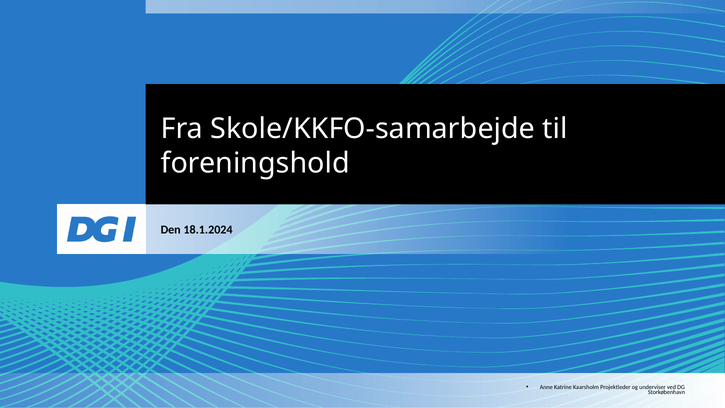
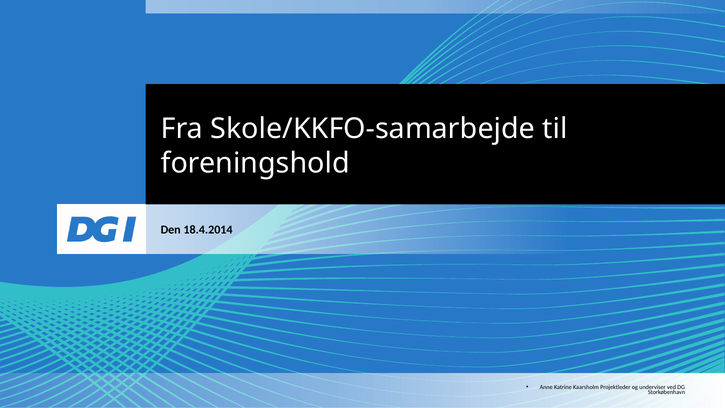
18.1.2024: 18.1.2024 -> 18.4.2014
